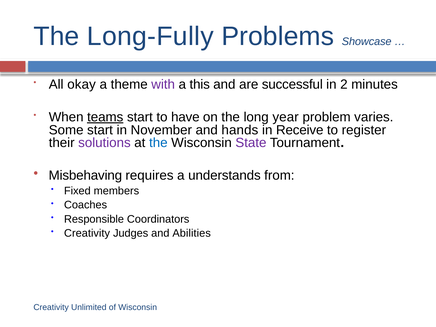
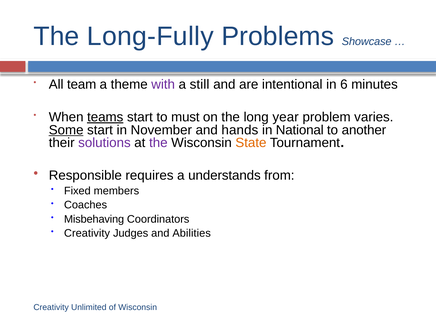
okay: okay -> team
this: this -> still
successful: successful -> intentional
2: 2 -> 6
have: have -> must
Some underline: none -> present
Receive: Receive -> National
register: register -> another
the at (158, 143) colour: blue -> purple
State colour: purple -> orange
Misbehaving: Misbehaving -> Responsible
Responsible: Responsible -> Misbehaving
